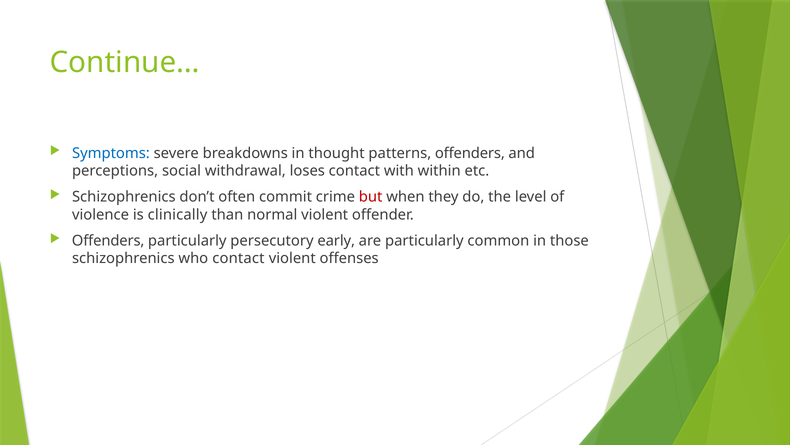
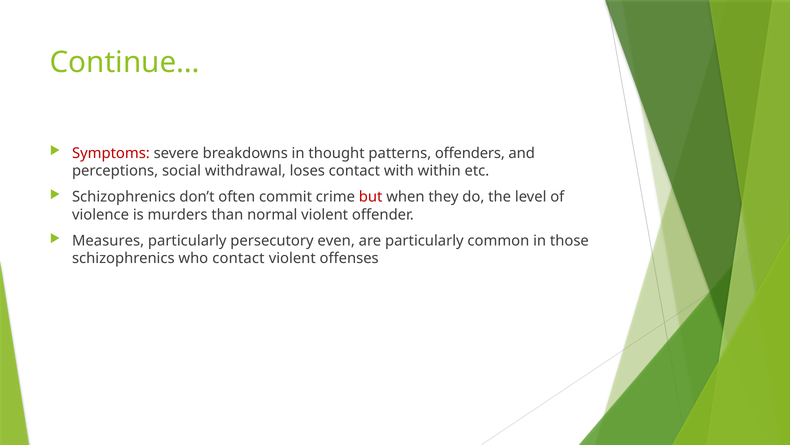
Symptoms colour: blue -> red
clinically: clinically -> murders
Offenders at (108, 240): Offenders -> Measures
early: early -> even
